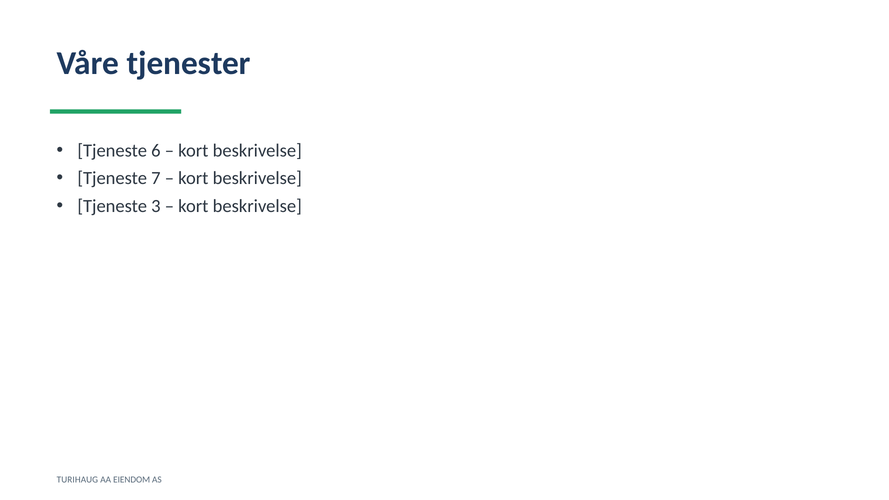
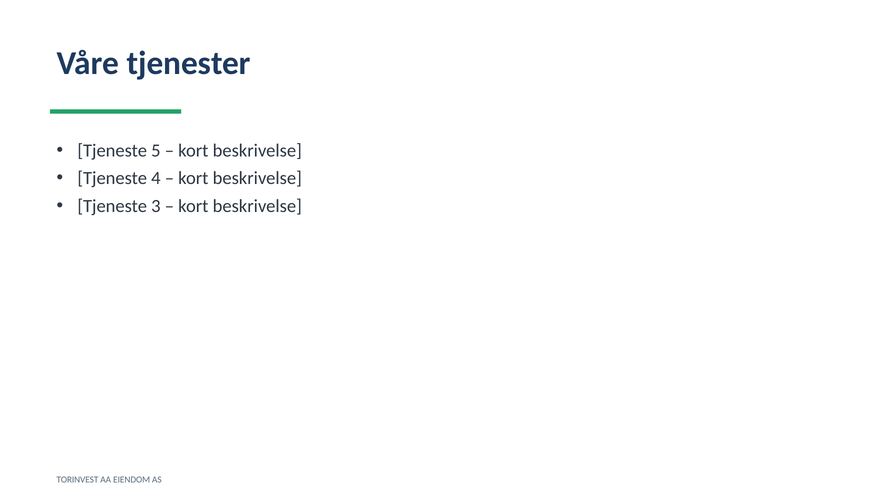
6: 6 -> 5
7: 7 -> 4
TURIHAUG: TURIHAUG -> TORINVEST
